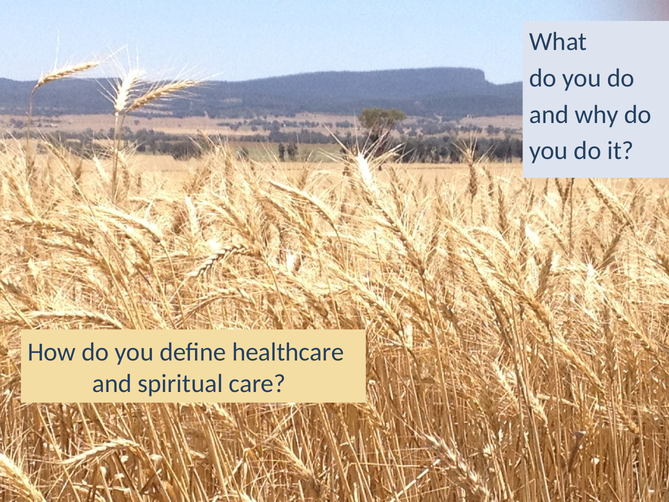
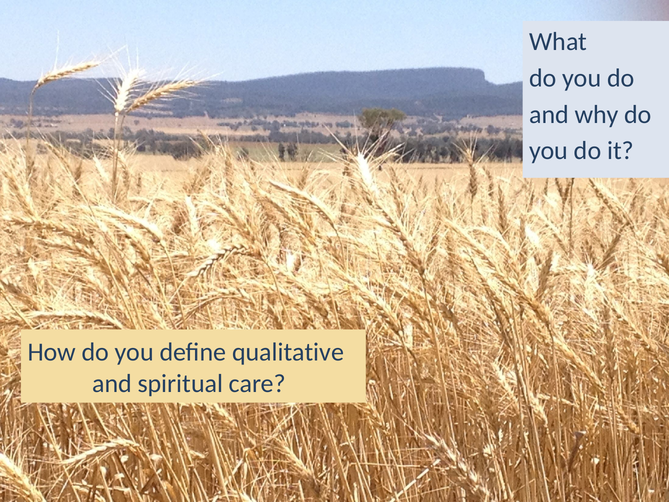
healthcare: healthcare -> qualitative
